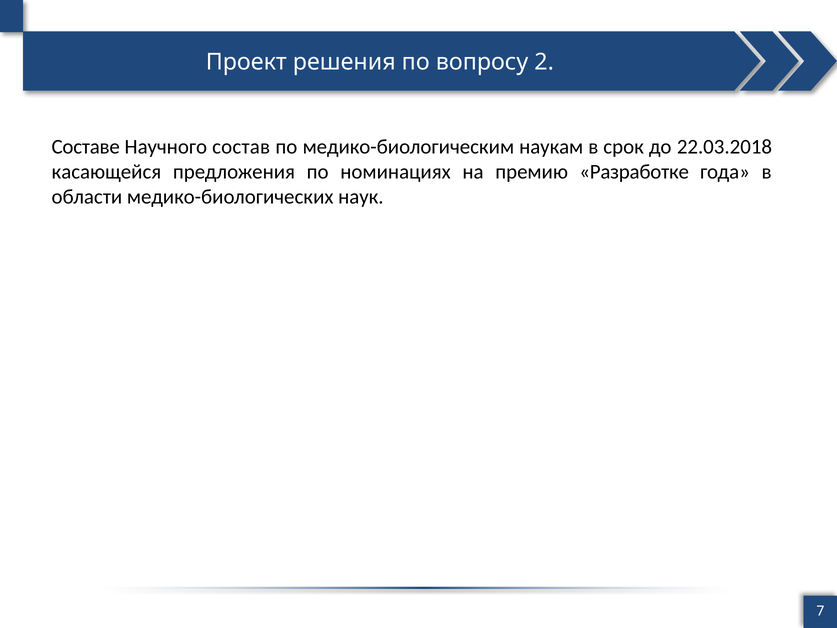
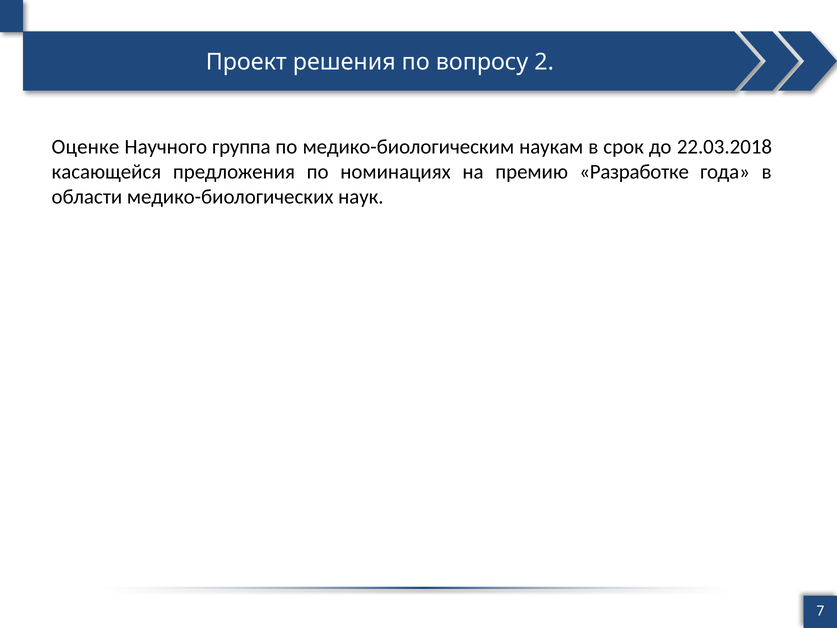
Составе: Составе -> Оценке
состав: состав -> группа
